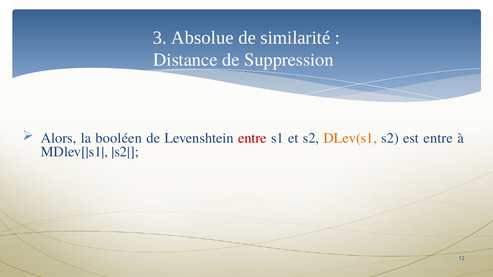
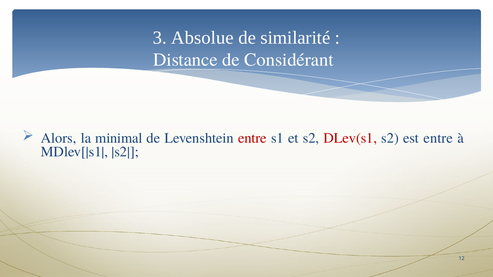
Suppression: Suppression -> Considérant
booléen: booléen -> minimal
DLev(s1 colour: orange -> red
